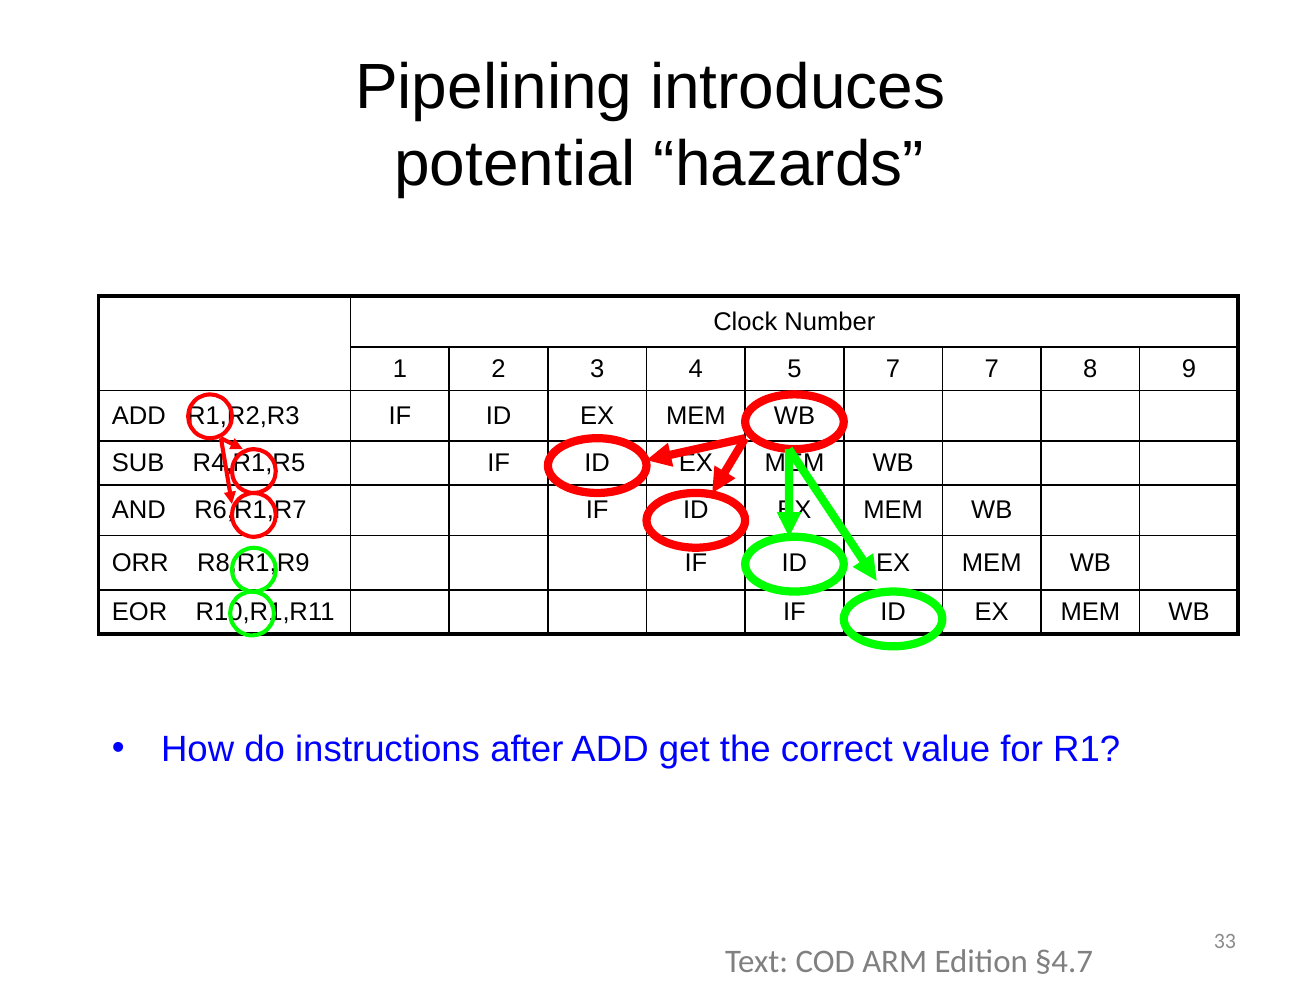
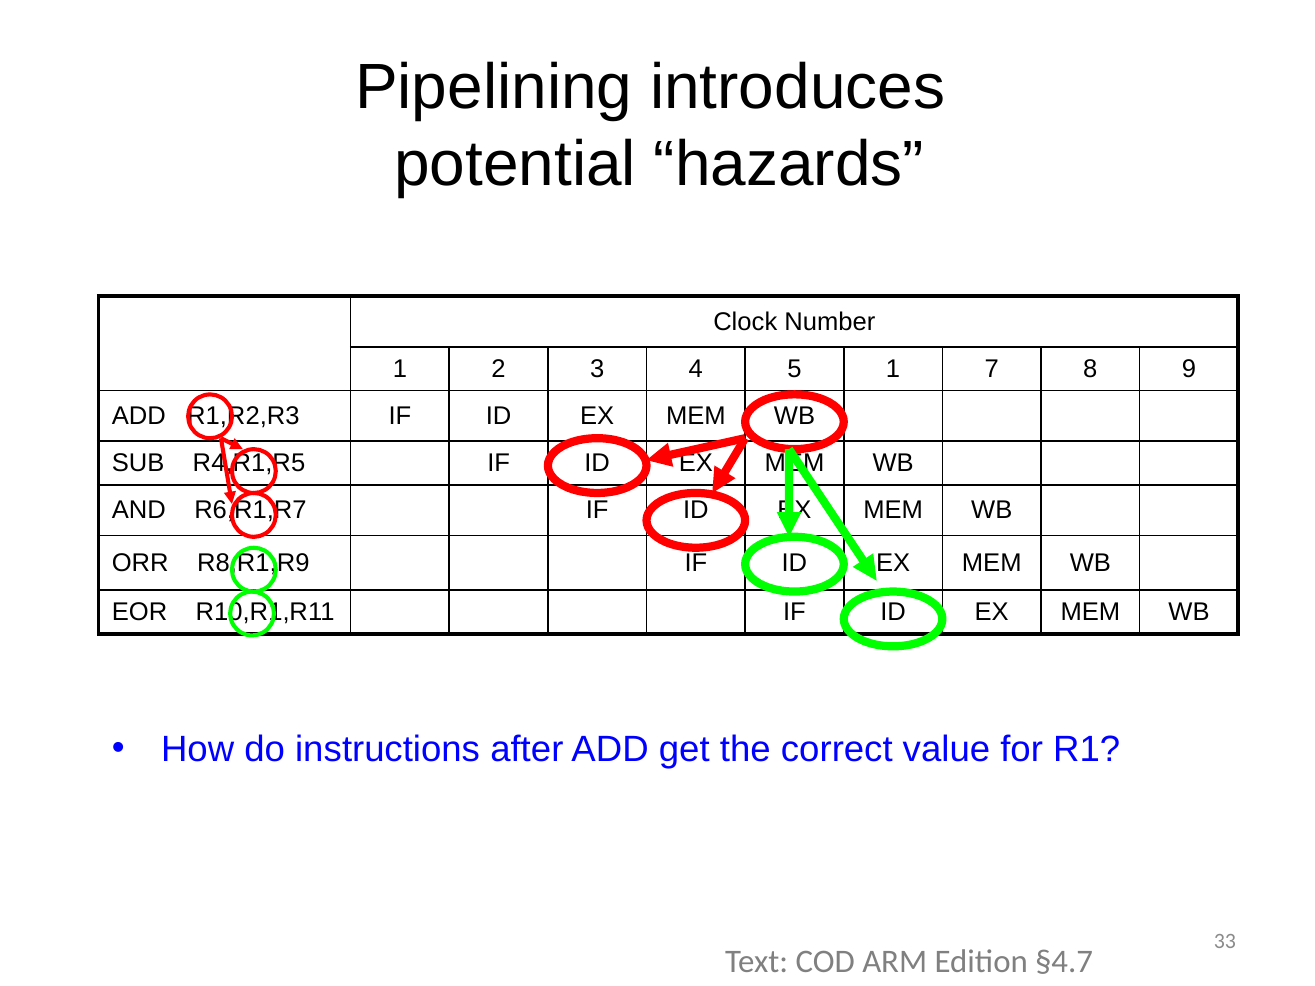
5 7: 7 -> 1
